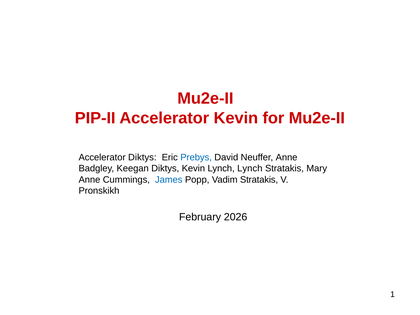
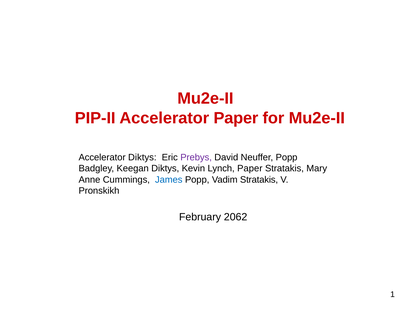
Accelerator Kevin: Kevin -> Paper
Prebys colour: blue -> purple
Neuffer Anne: Anne -> Popp
Lynch Lynch: Lynch -> Paper
2026: 2026 -> 2062
